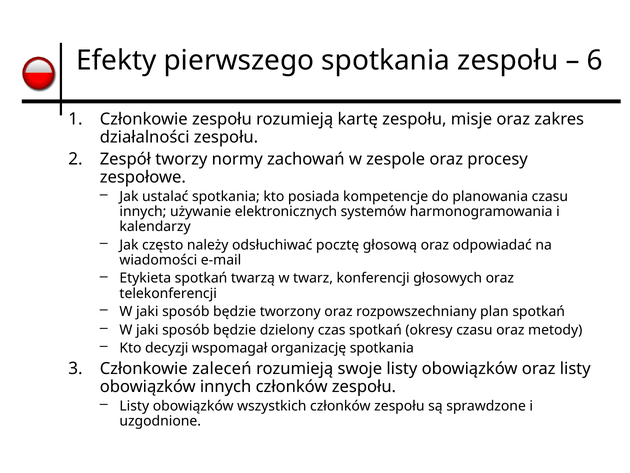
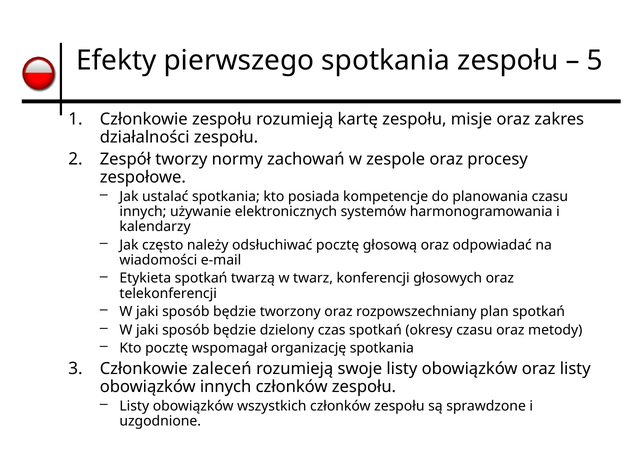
6: 6 -> 5
Kto decyzji: decyzji -> pocztę
